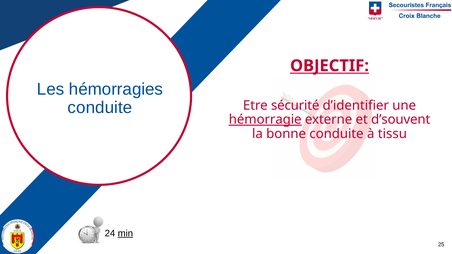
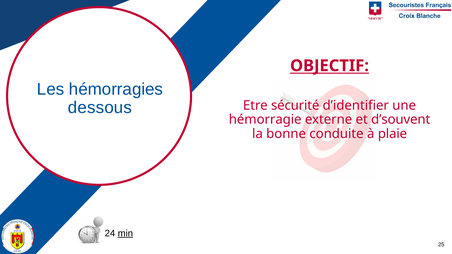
conduite at (100, 108): conduite -> dessous
hémorragie underline: present -> none
tissu: tissu -> plaie
